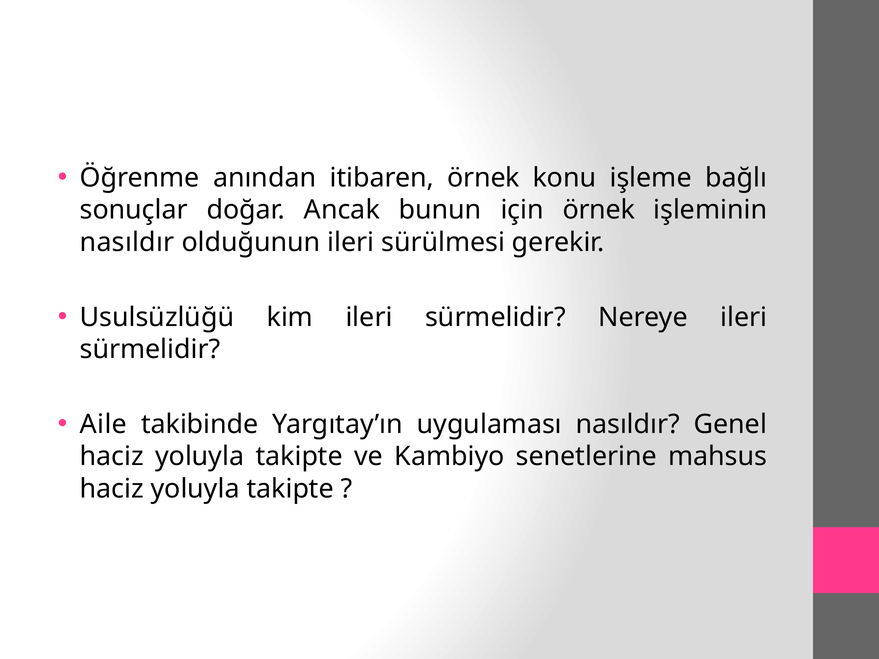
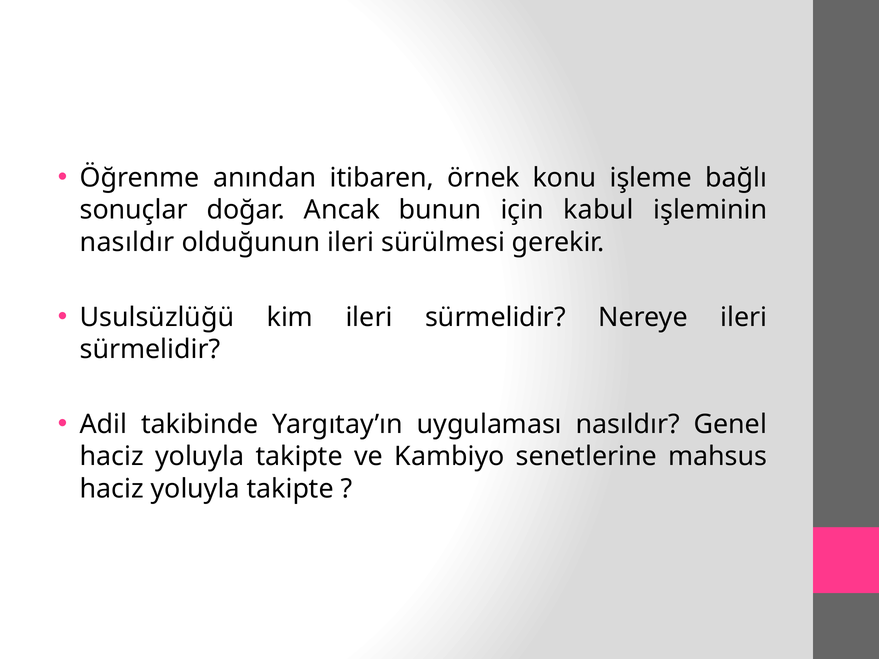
için örnek: örnek -> kabul
Aile: Aile -> Adil
